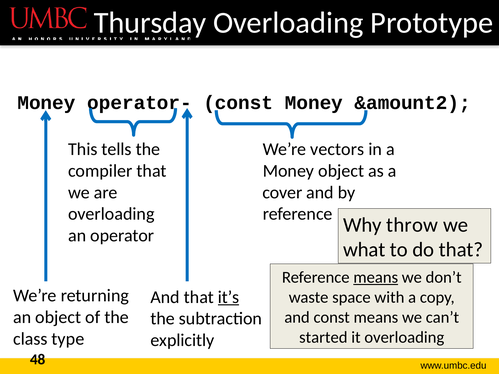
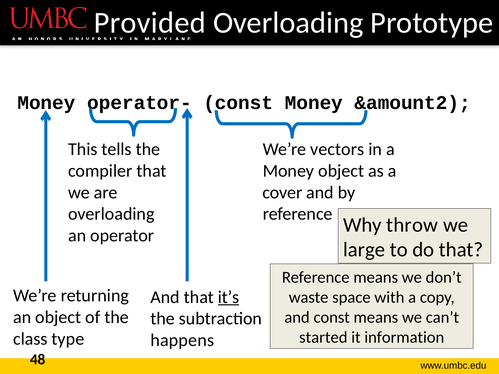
Thursday: Thursday -> Provided
what: what -> large
means at (376, 278) underline: present -> none
it overloading: overloading -> information
explicitly: explicitly -> happens
